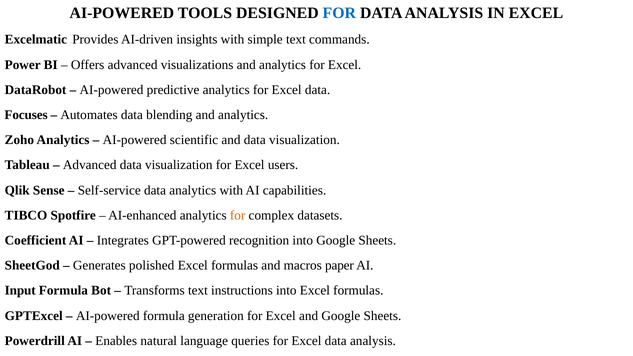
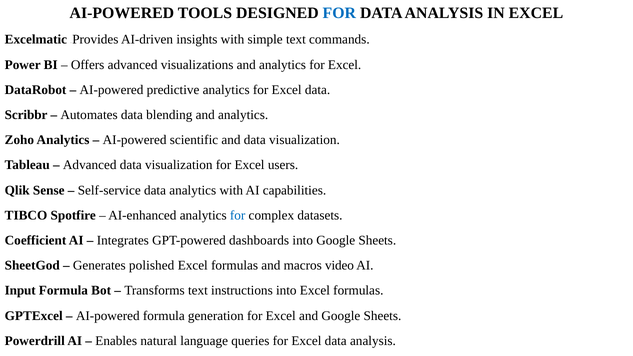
Focuses: Focuses -> Scribbr
for at (238, 215) colour: orange -> blue
recognition: recognition -> dashboards
paper: paper -> video
